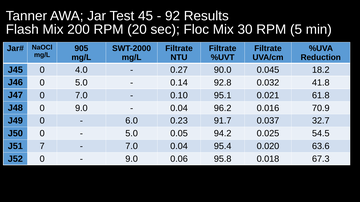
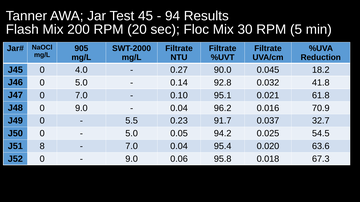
92: 92 -> 94
6.0: 6.0 -> 5.5
7: 7 -> 8
